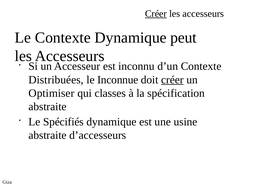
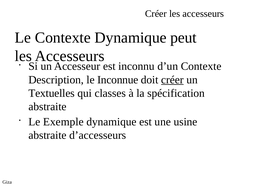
Créer at (156, 14) underline: present -> none
Distribuées: Distribuées -> Description
Optimiser: Optimiser -> Textuelles
Spécifiés: Spécifiés -> Exemple
